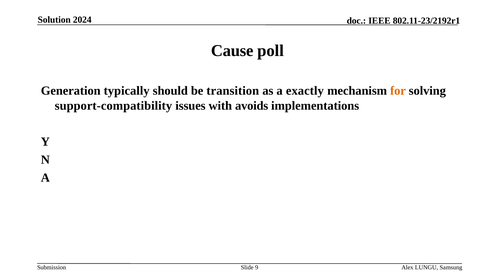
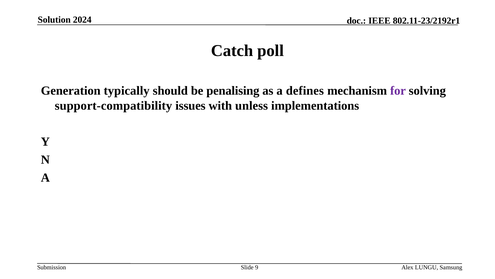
Cause: Cause -> Catch
transition: transition -> penalising
exactly: exactly -> defines
for colour: orange -> purple
avoids: avoids -> unless
